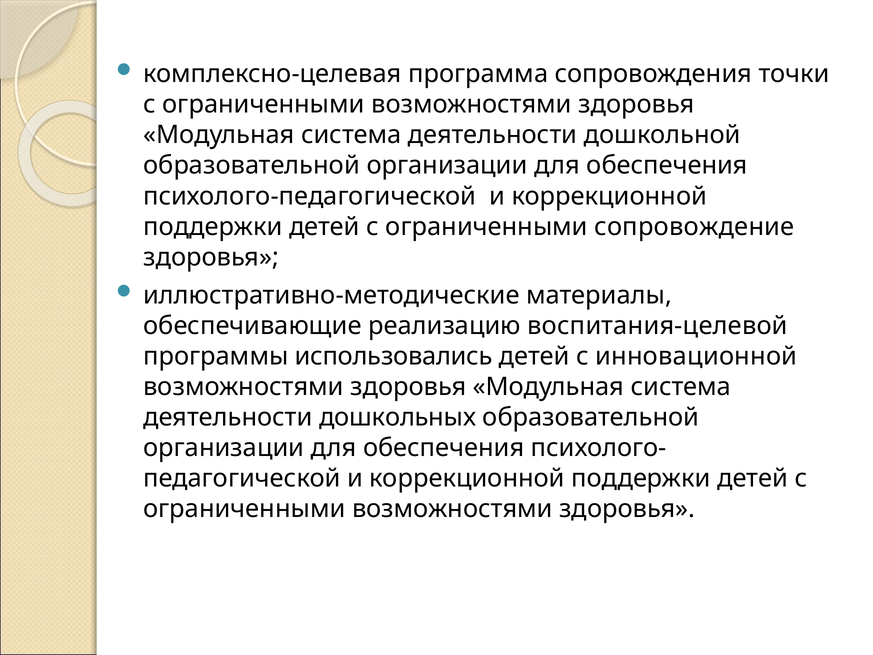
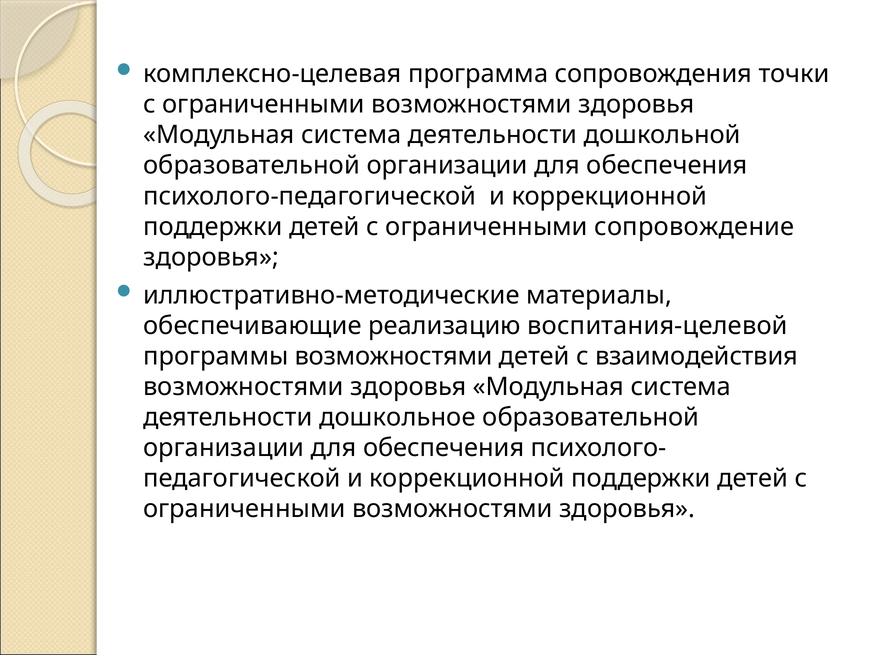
программы использовались: использовались -> возможностями
инновационной: инновационной -> взаимодействия
дошкольных: дошкольных -> дошкольное
